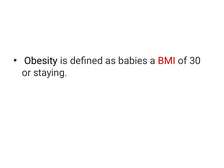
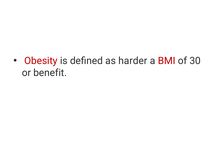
Obesity colour: black -> red
babies: babies -> harder
staying: staying -> benefit
